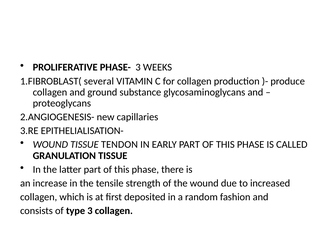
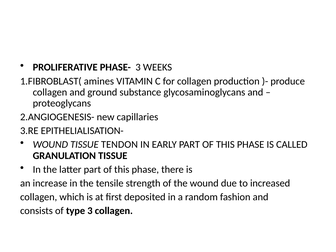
several: several -> amines
